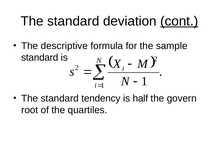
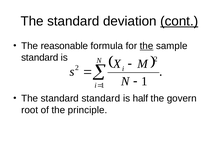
descriptive: descriptive -> reasonable
the at (147, 46) underline: none -> present
standard tendency: tendency -> standard
quartiles: quartiles -> principle
